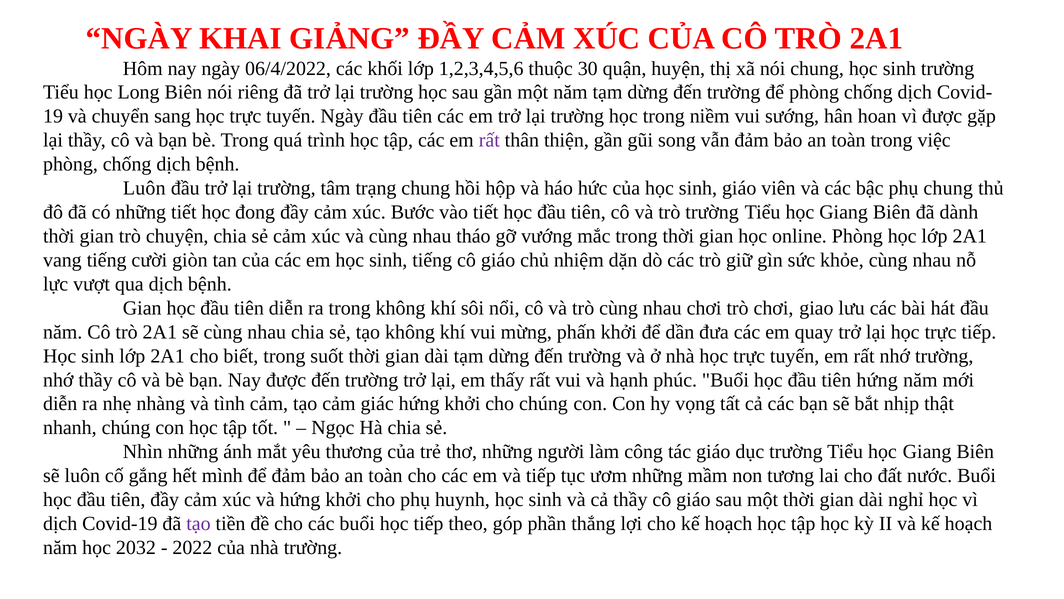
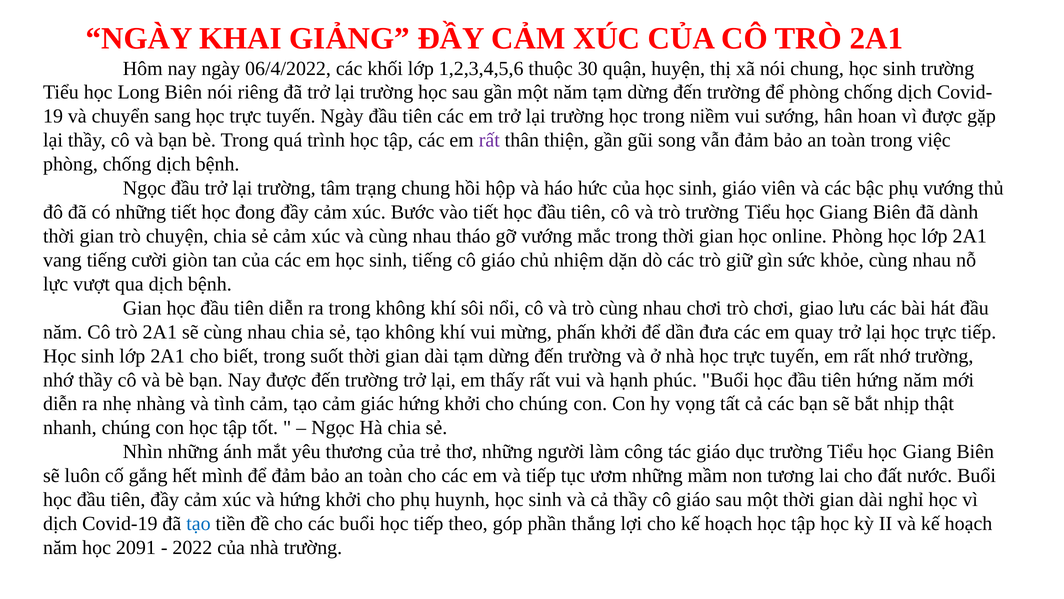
Luôn at (144, 188): Luôn -> Ngọc
phụ chung: chung -> vướng
tạo at (199, 523) colour: purple -> blue
2032: 2032 -> 2091
